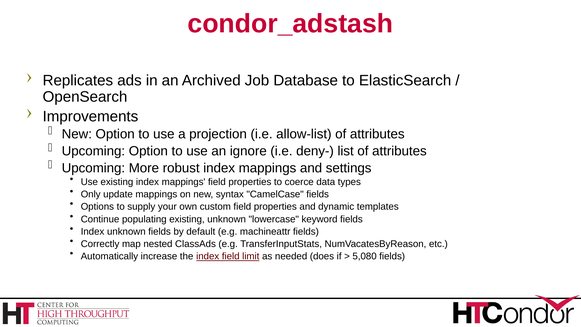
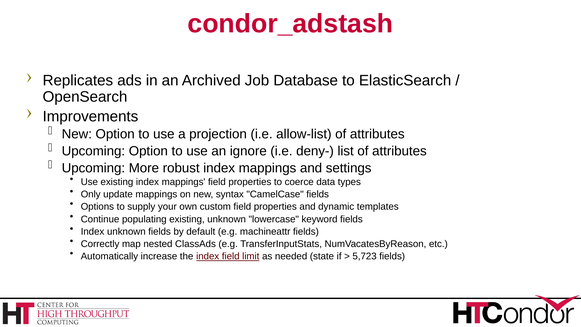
does: does -> state
5,080: 5,080 -> 5,723
